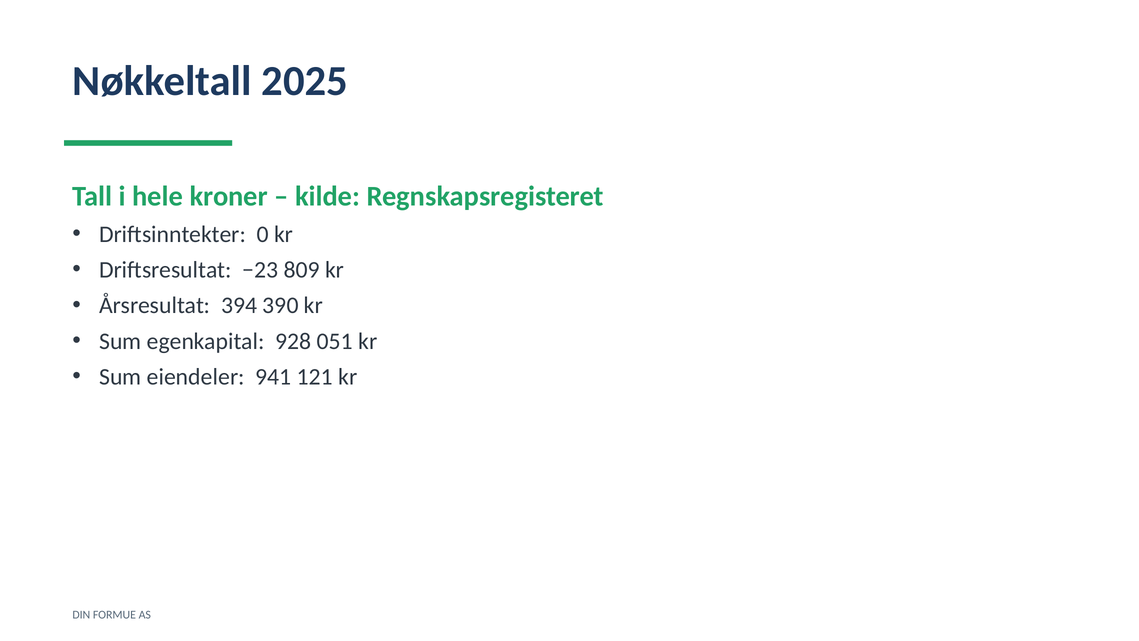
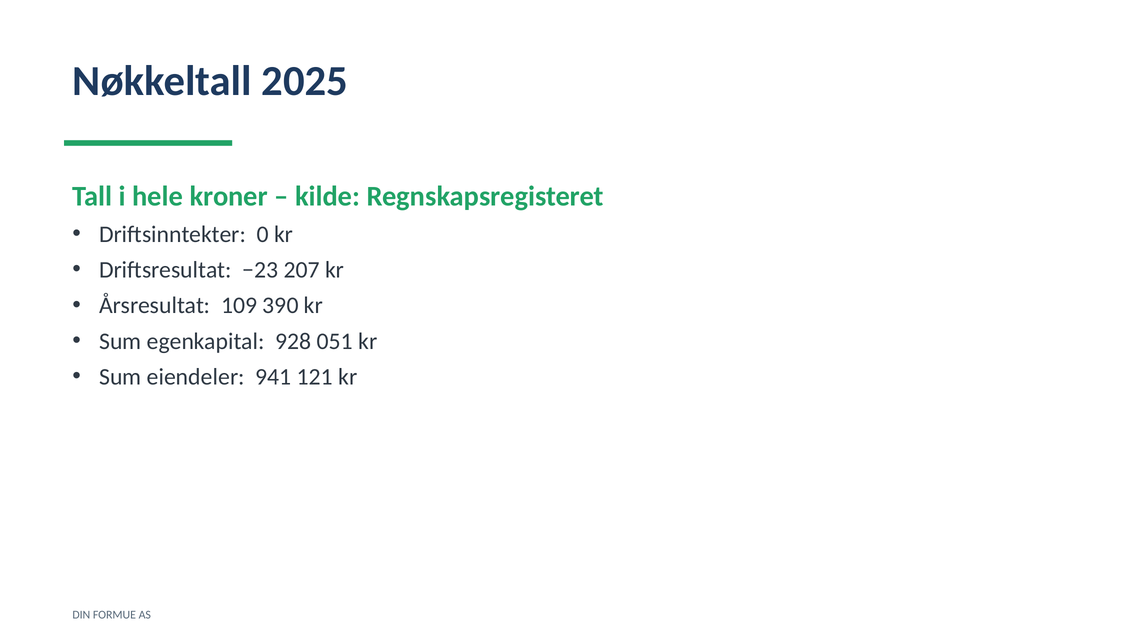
809: 809 -> 207
394: 394 -> 109
